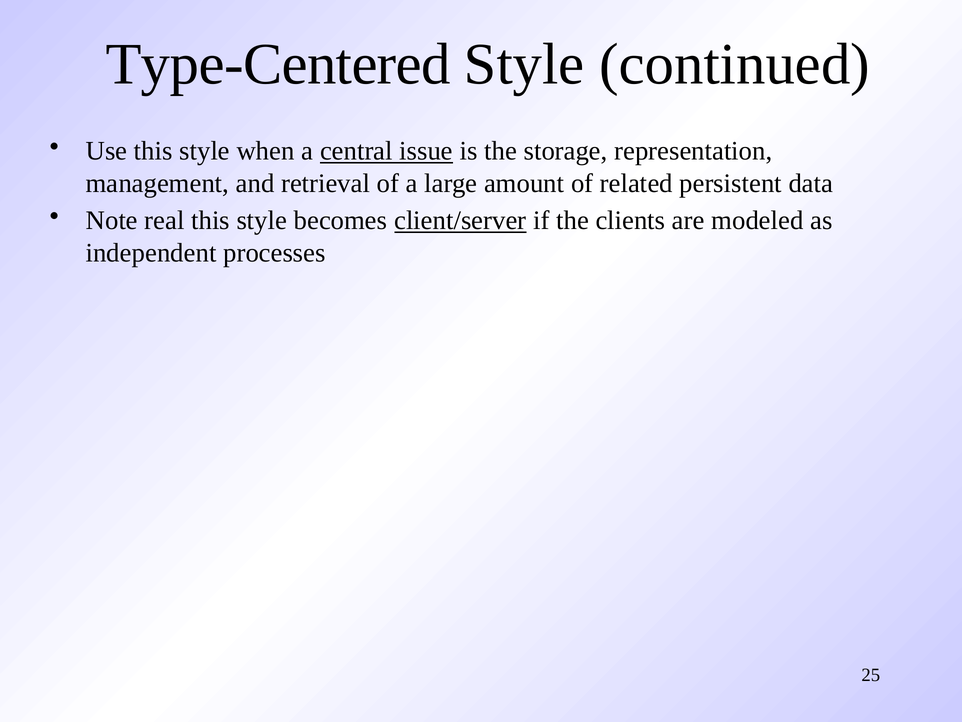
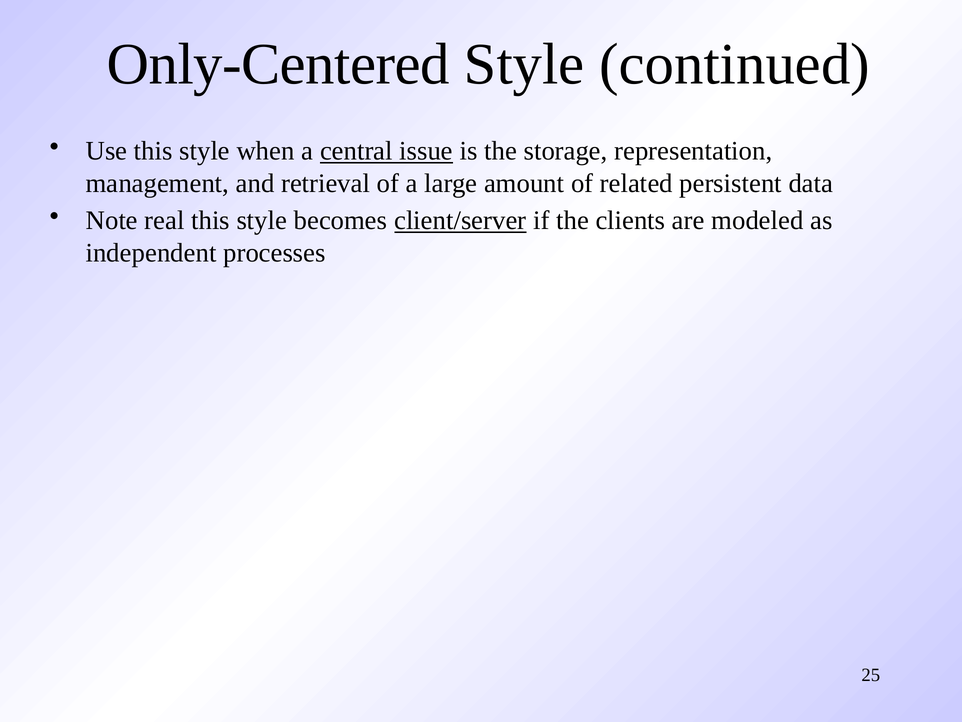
Type-Centered: Type-Centered -> Only-Centered
